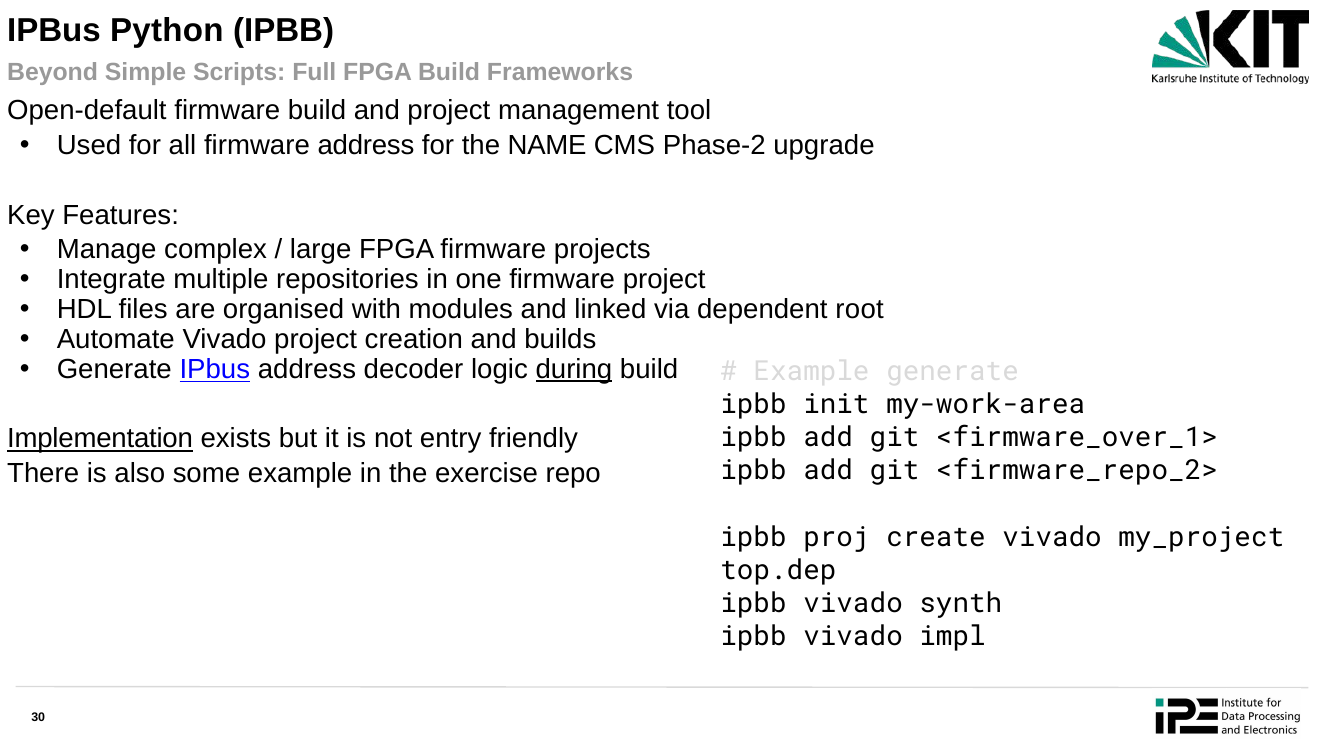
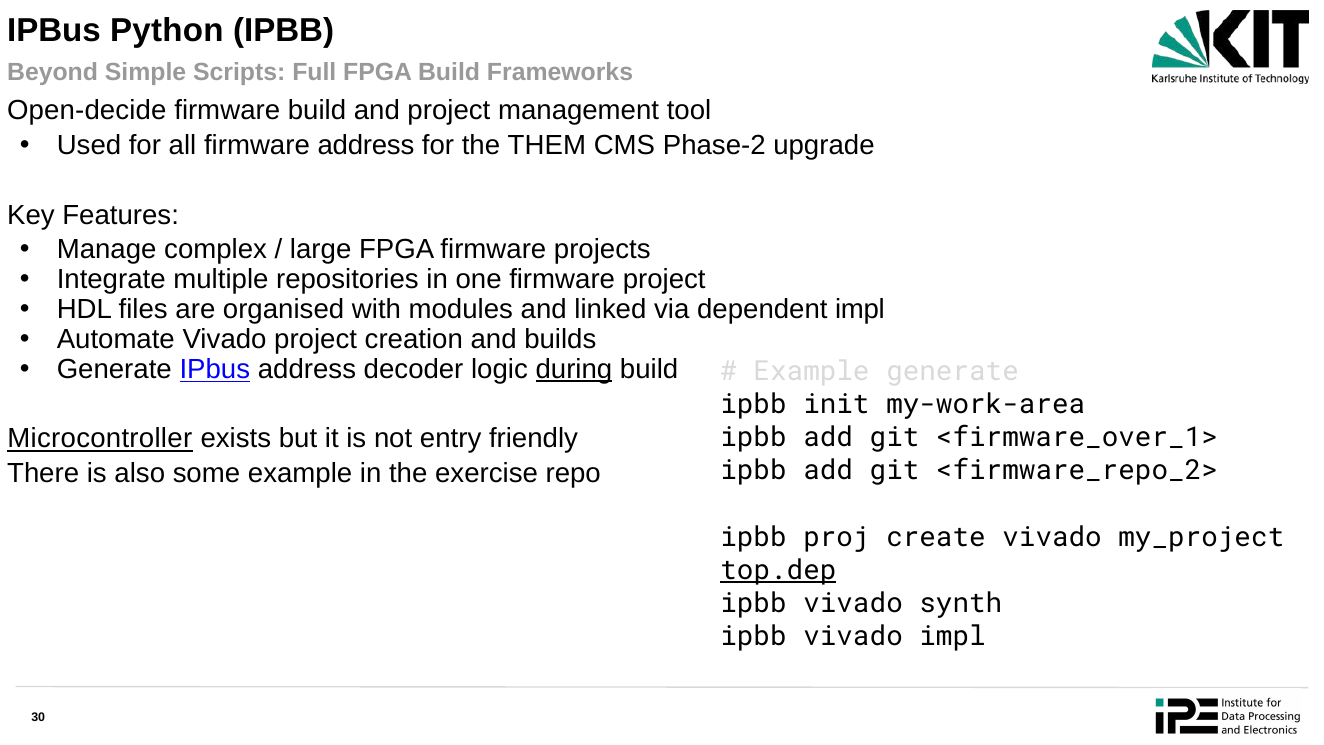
Open-default: Open-default -> Open-decide
NAME: NAME -> THEM
dependent root: root -> impl
Implementation: Implementation -> Microcontroller
top.dep underline: none -> present
